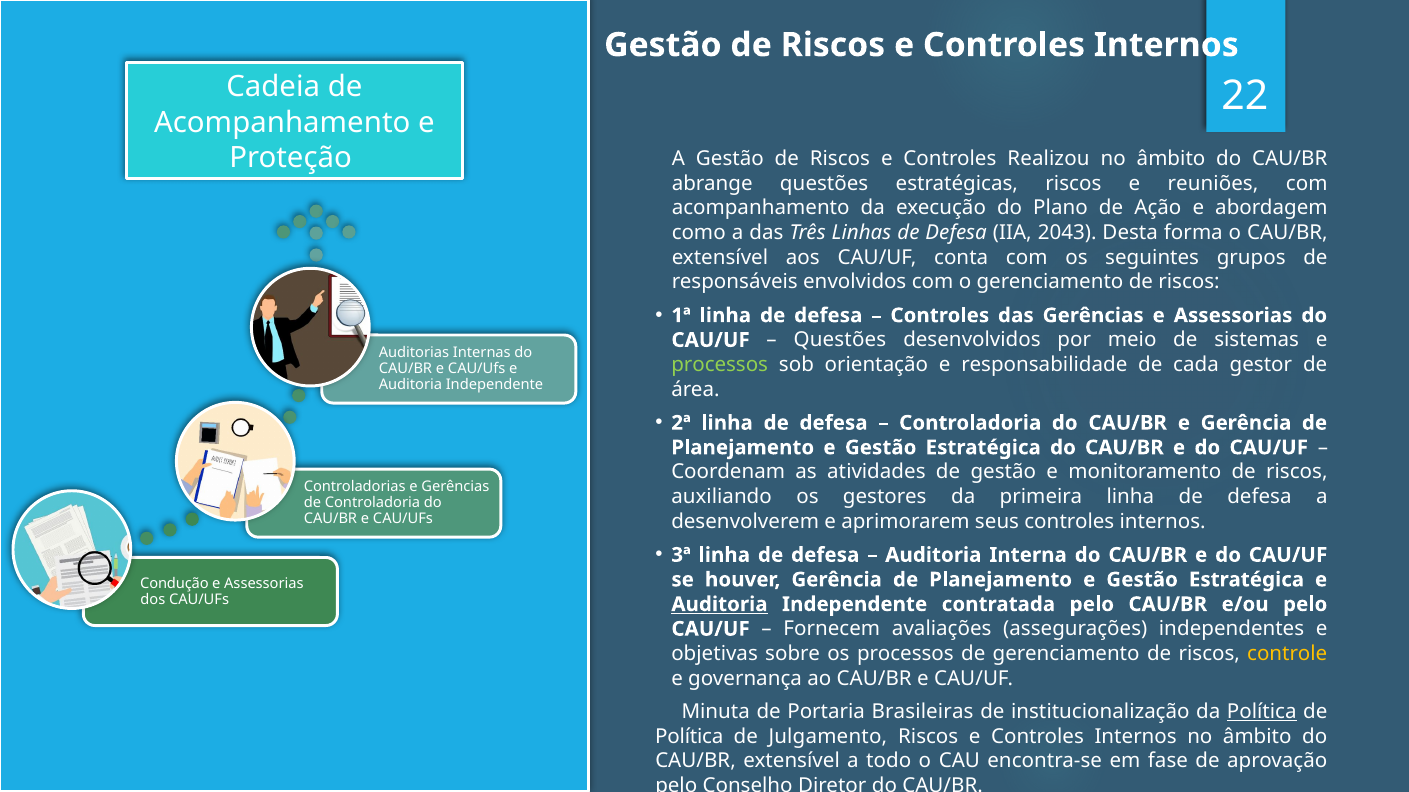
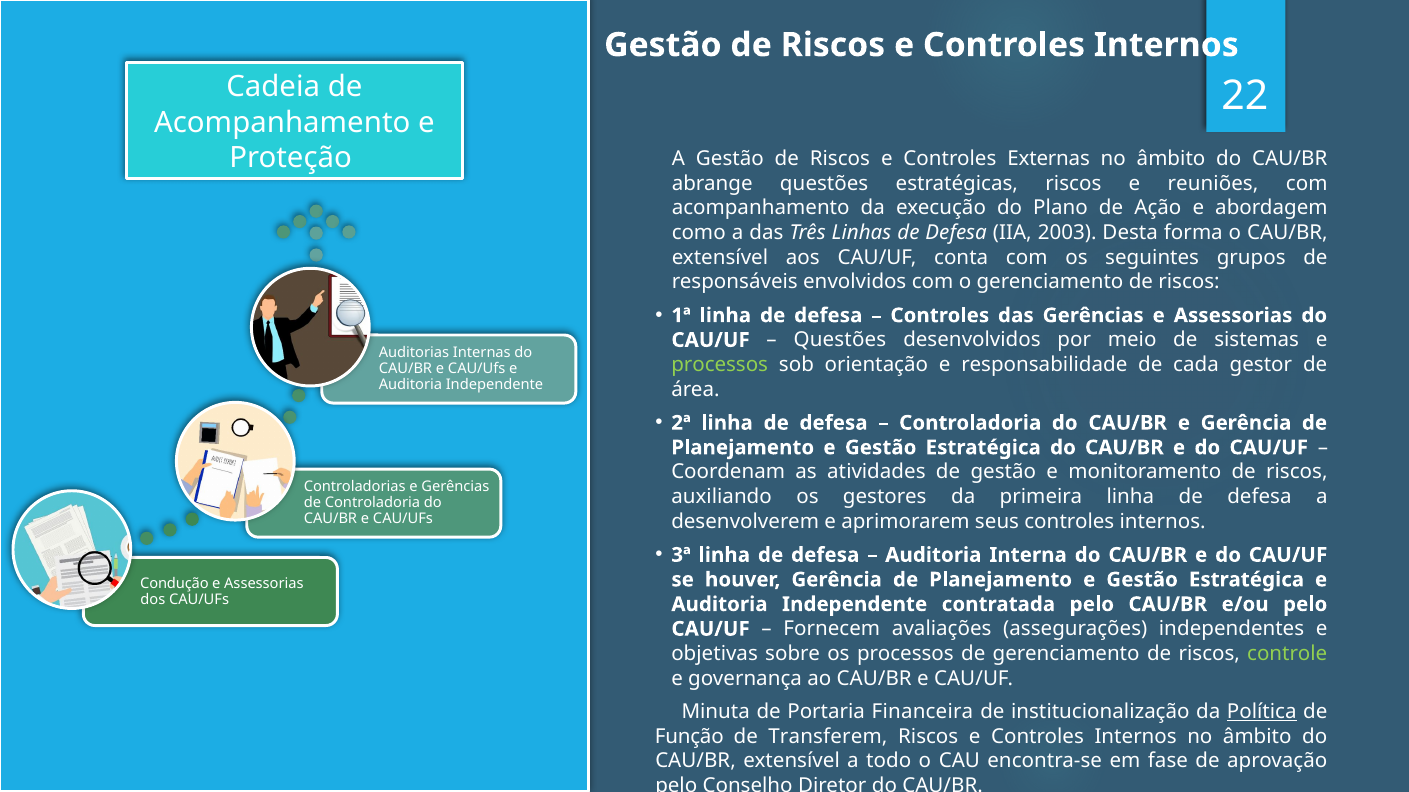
Realizou: Realizou -> Externas
2043: 2043 -> 2003
Auditoria at (719, 605) underline: present -> none
controle colour: yellow -> light green
Brasileiras: Brasileiras -> Financeira
Política at (689, 737): Política -> Função
Julgamento: Julgamento -> Transferem
